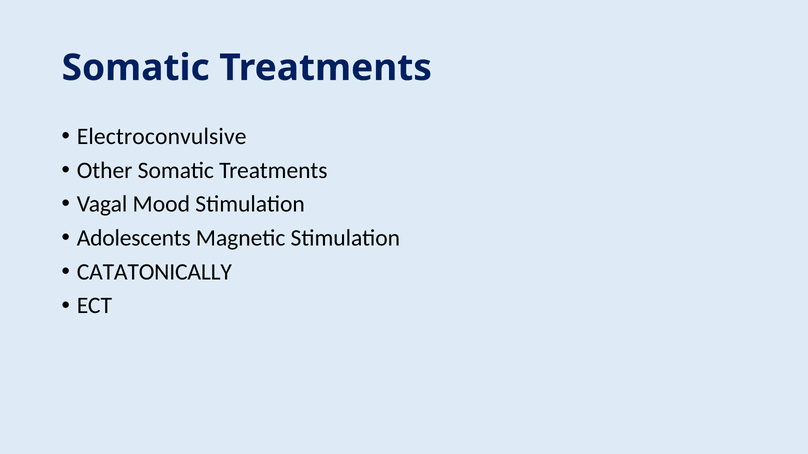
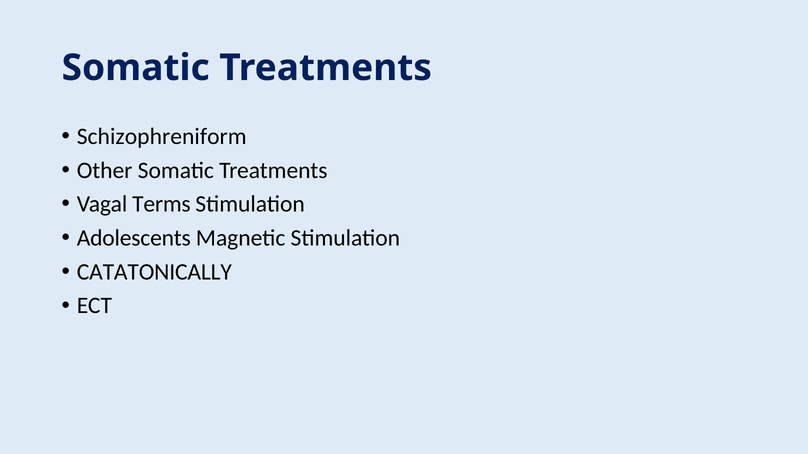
Electroconvulsive: Electroconvulsive -> Schizophreniform
Mood: Mood -> Terms
